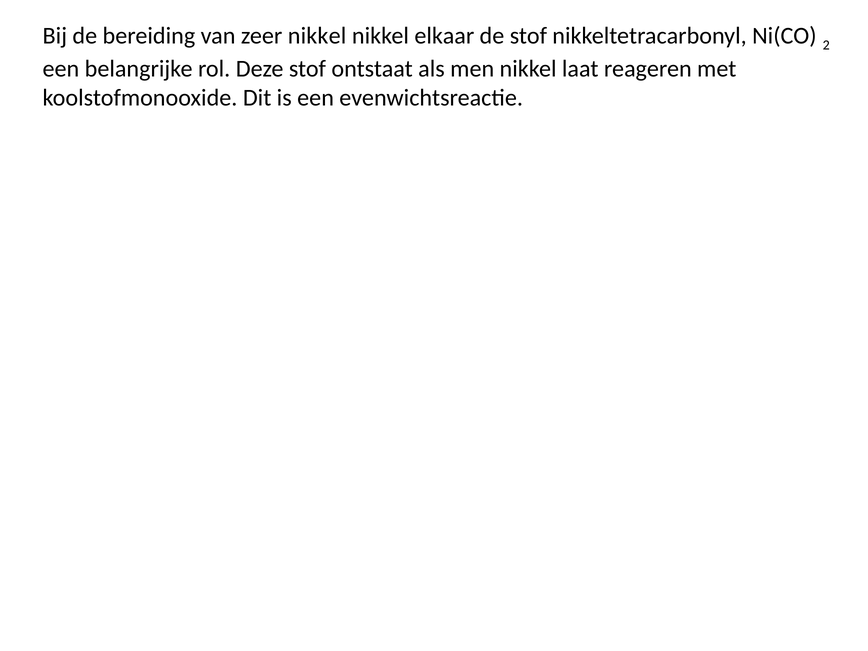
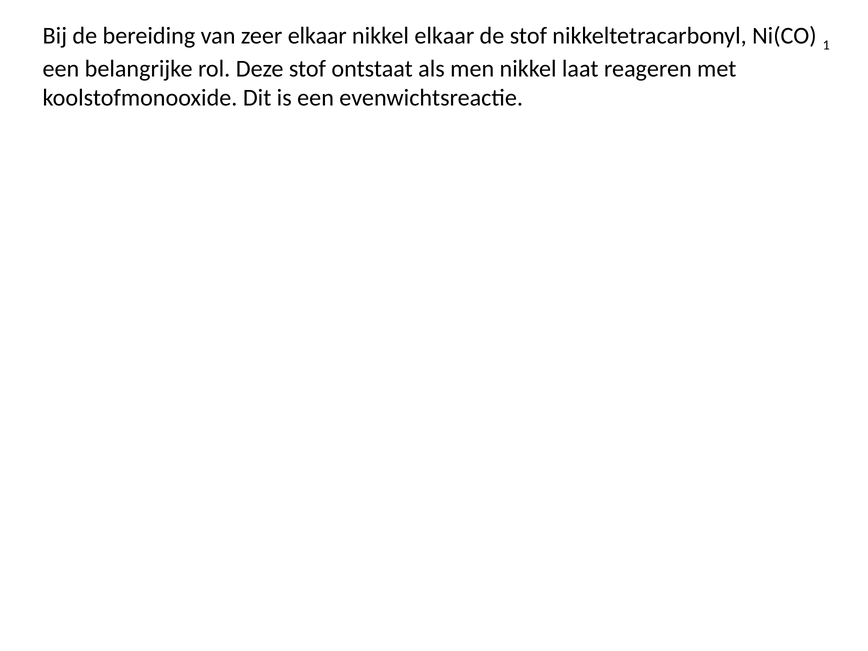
zeer nikkel: nikkel -> elkaar
2: 2 -> 1
